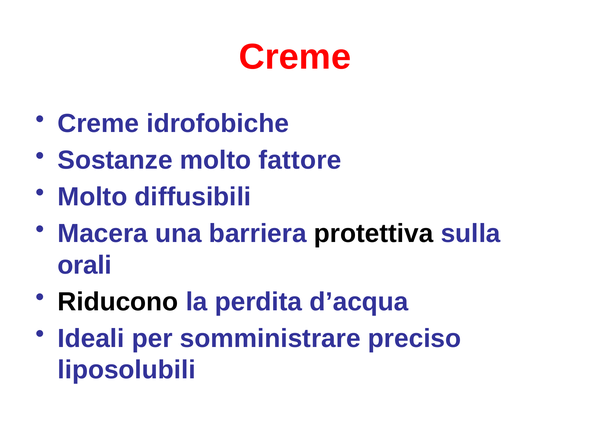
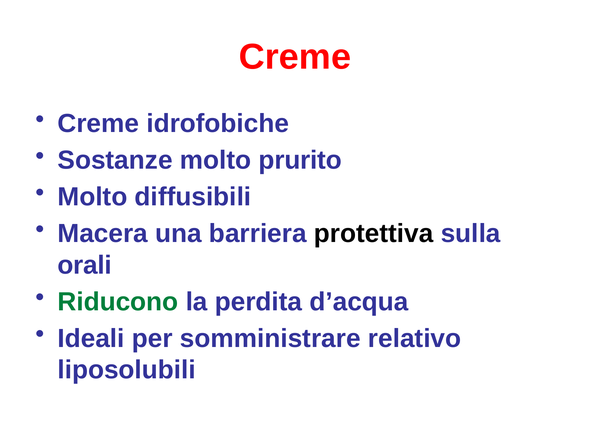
fattore: fattore -> prurito
Riducono colour: black -> green
preciso: preciso -> relativo
